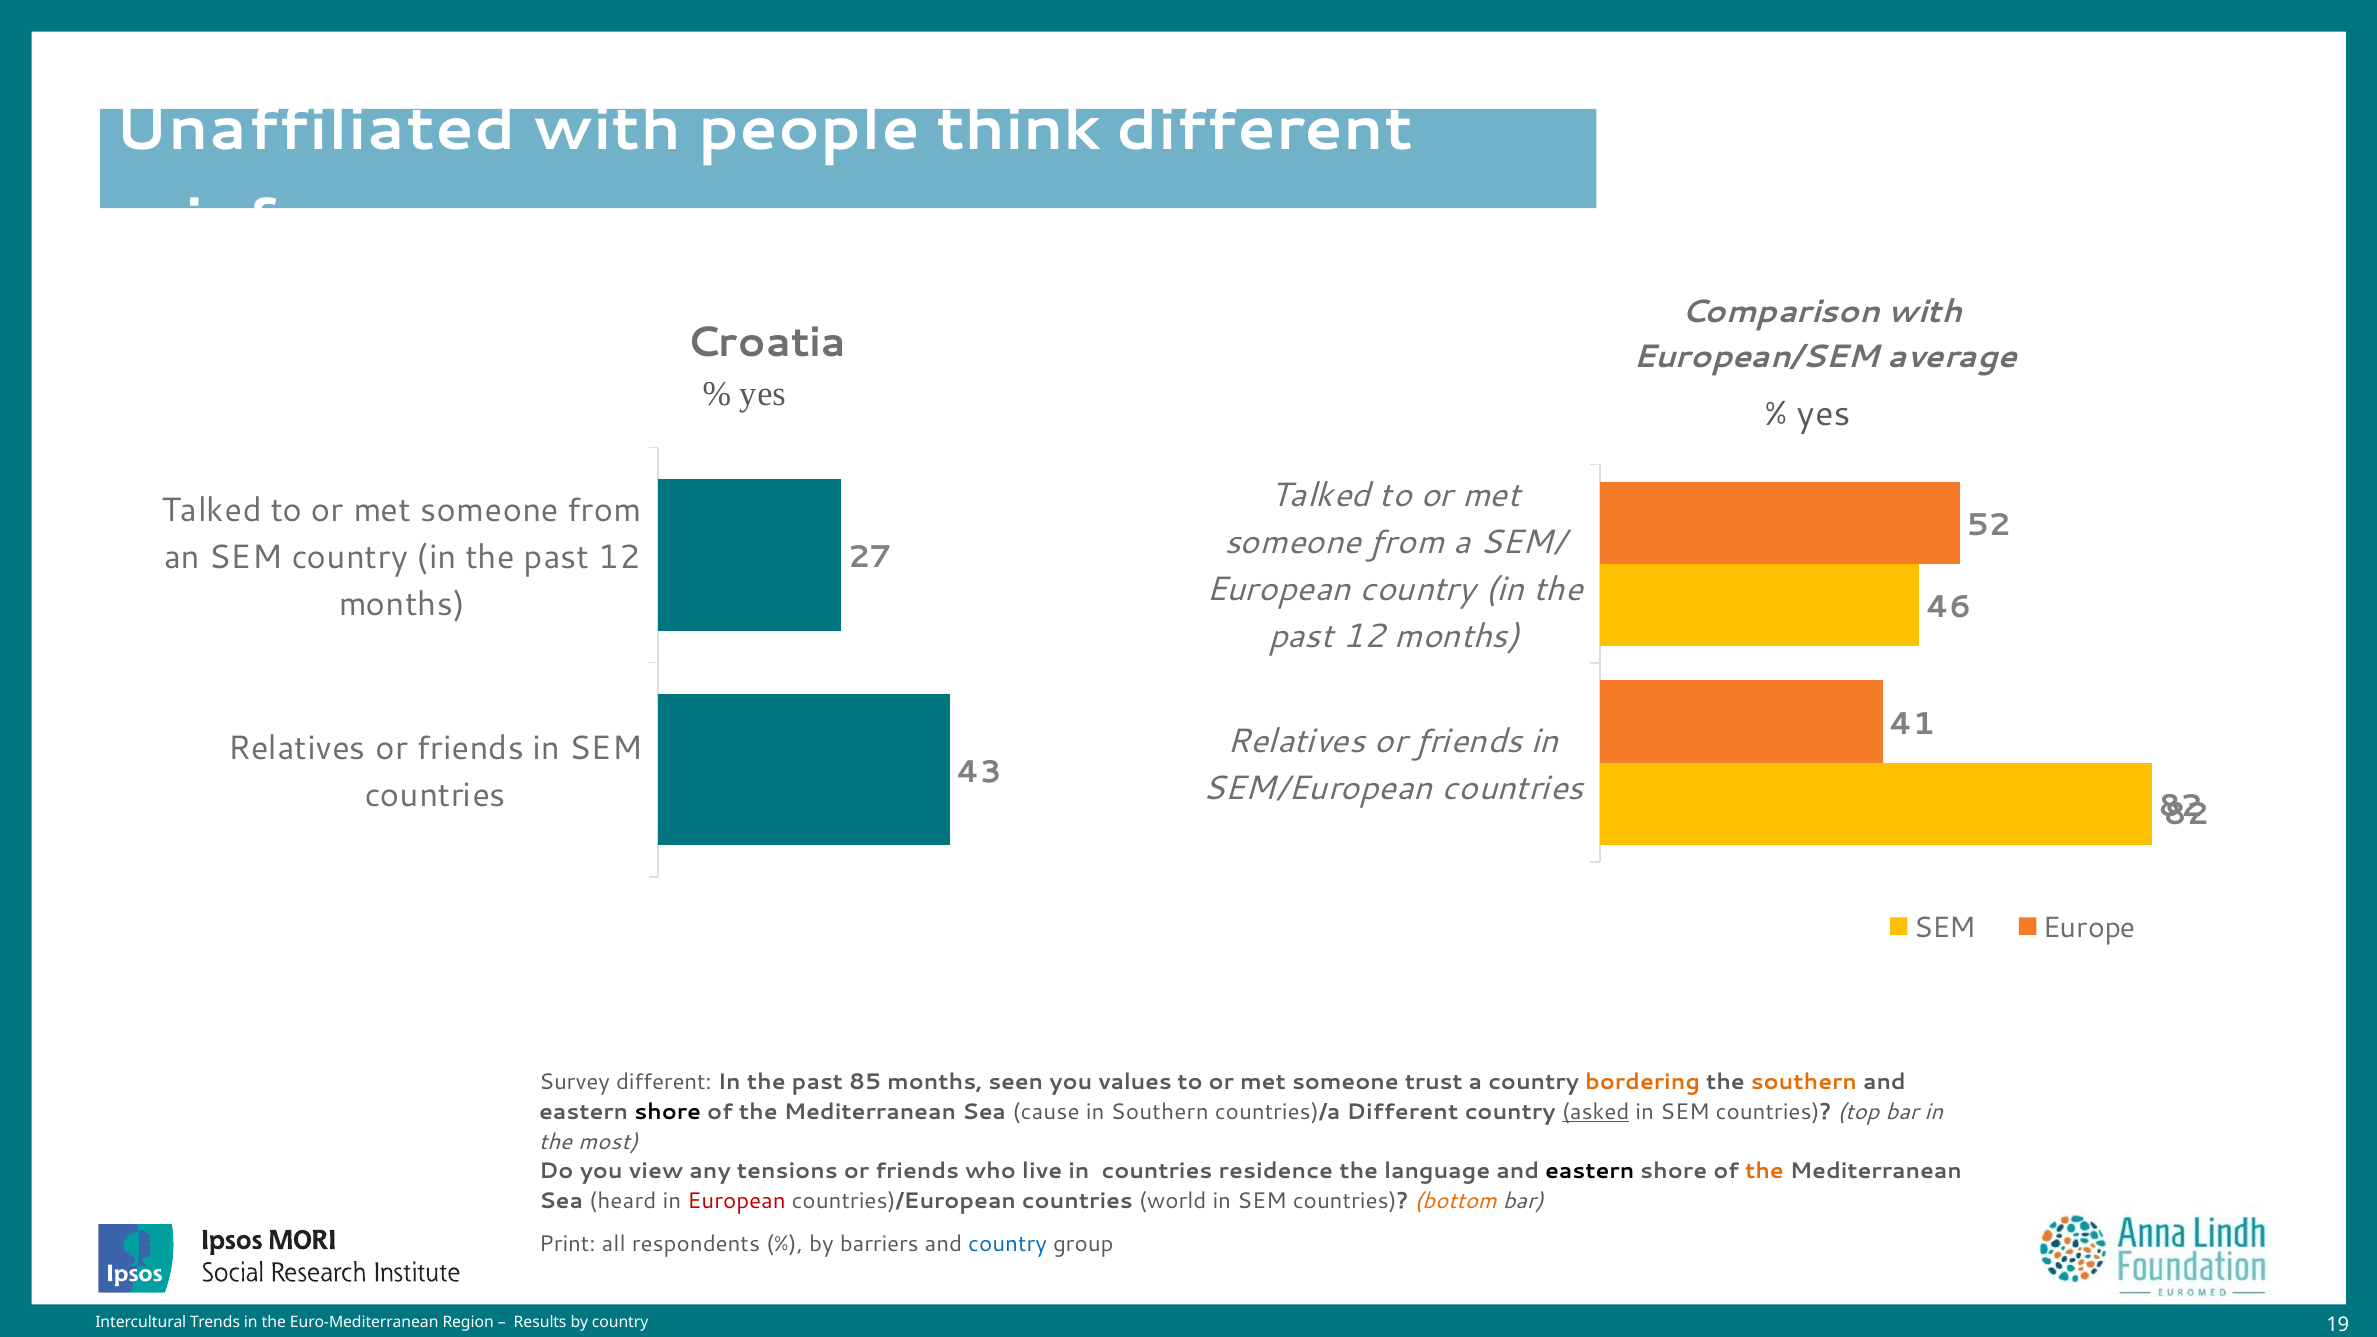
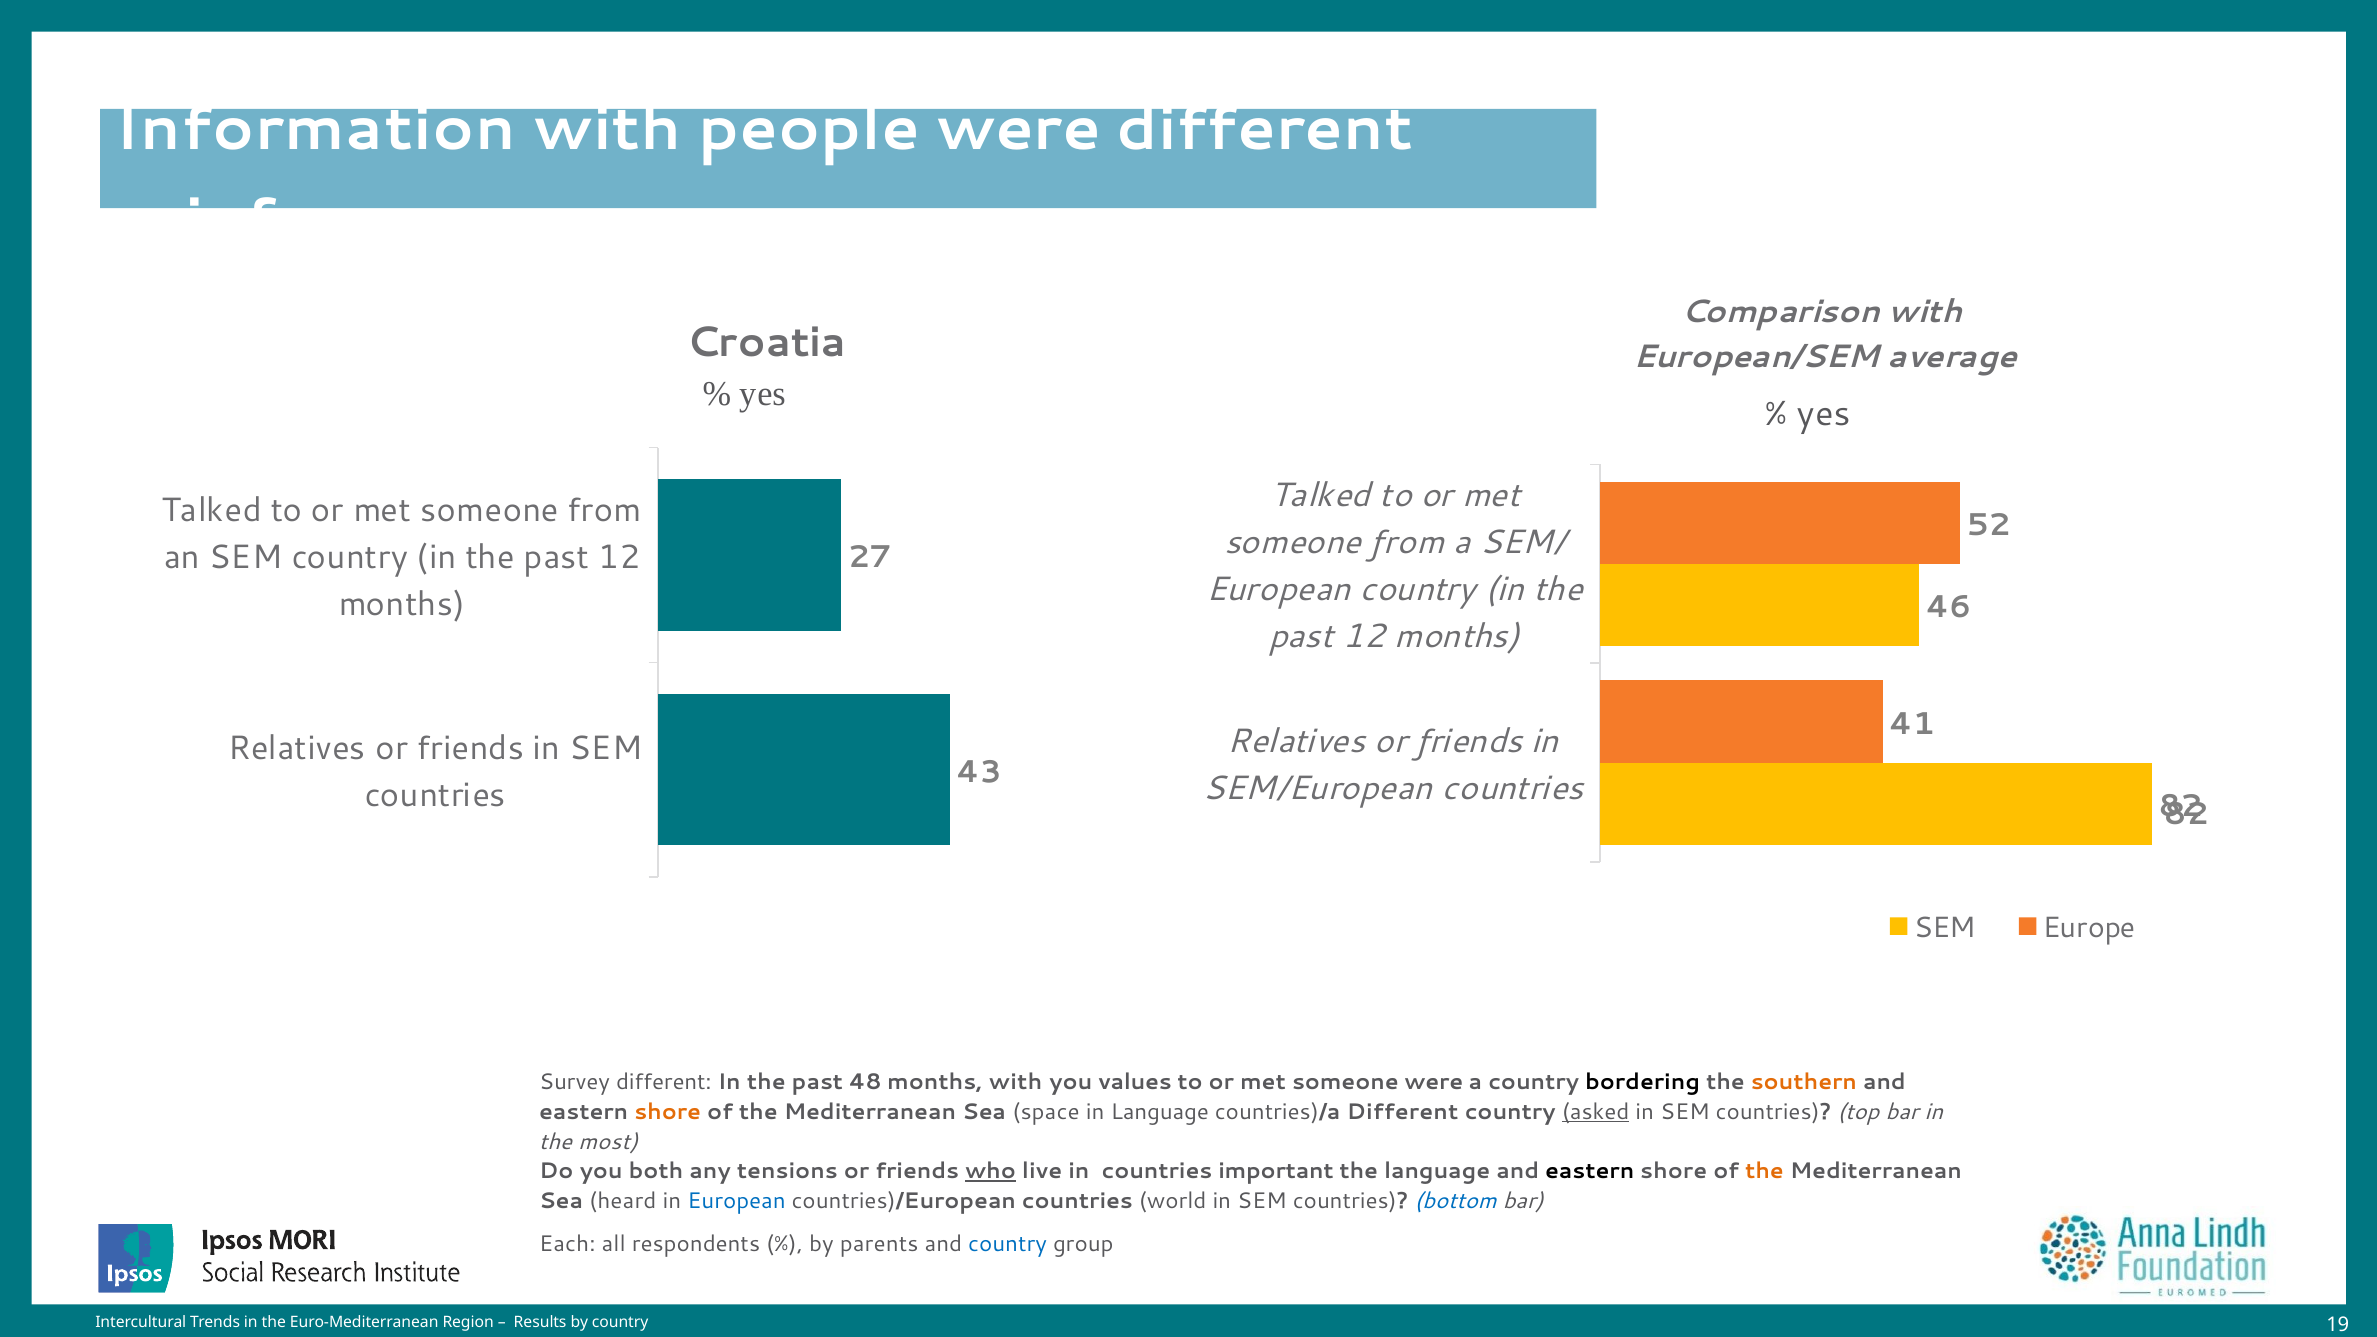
Unaffiliated: Unaffiliated -> Information
people think: think -> were
85: 85 -> 48
months seen: seen -> with
someone trust: trust -> were
bordering colour: orange -> black
shore at (668, 1112) colour: black -> orange
cause: cause -> space
in Southern: Southern -> Language
view: view -> both
who underline: none -> present
residence: residence -> important
European at (737, 1201) colour: red -> blue
bottom colour: orange -> blue
Print: Print -> Each
barriers: barriers -> parents
